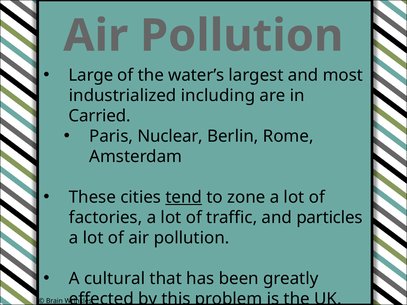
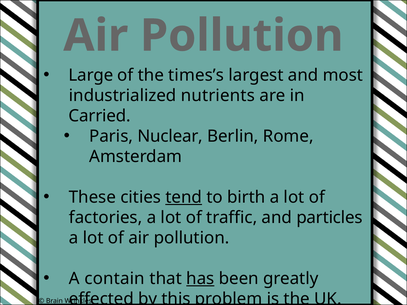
water’s: water’s -> times’s
including: including -> nutrients
zone: zone -> birth
cultural: cultural -> contain
has underline: none -> present
